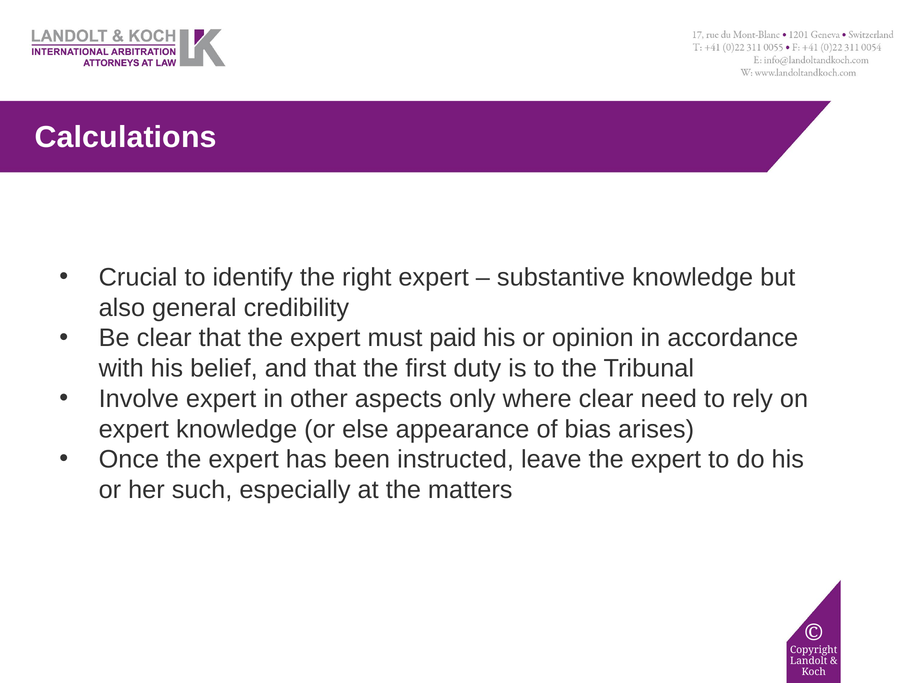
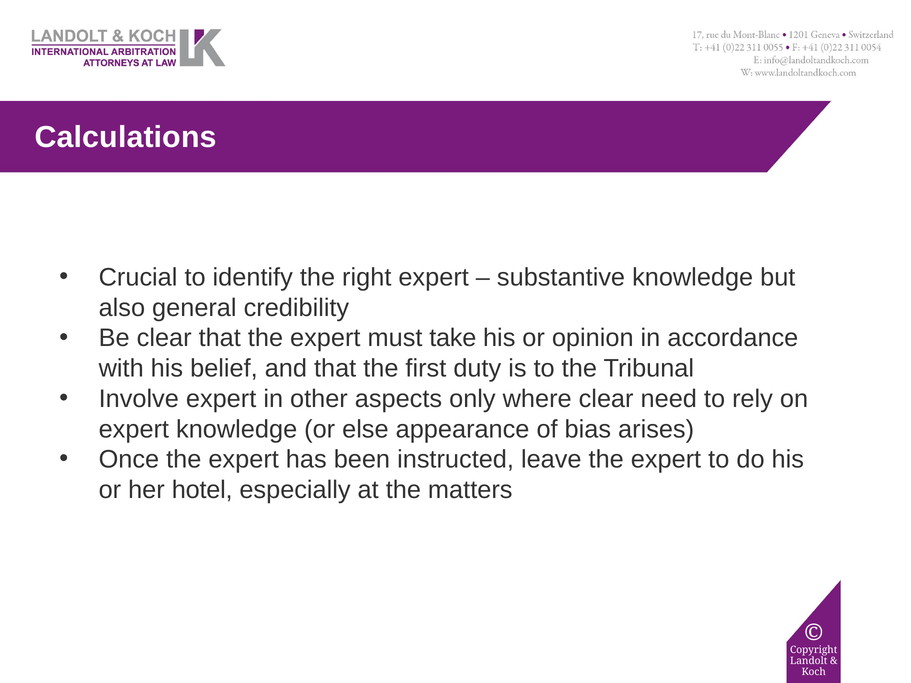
paid: paid -> take
such: such -> hotel
